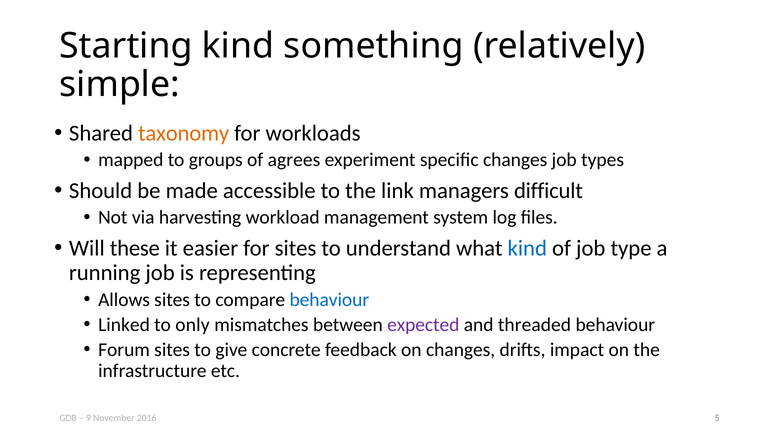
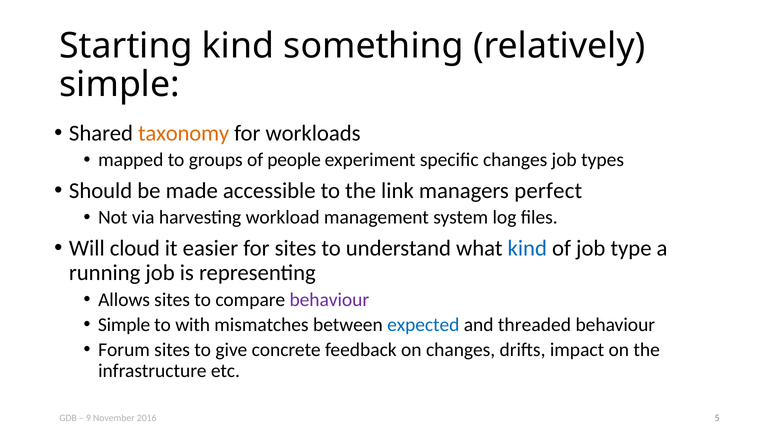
agrees: agrees -> people
difficult: difficult -> perfect
these: these -> cloud
behaviour at (329, 300) colour: blue -> purple
Linked at (124, 325): Linked -> Simple
only: only -> with
expected colour: purple -> blue
